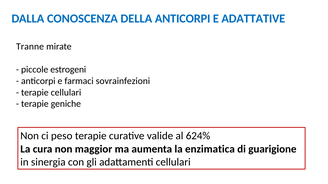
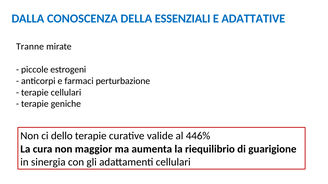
DELLA ANTICORPI: ANTICORPI -> ESSENZIALI
sovrainfezioni: sovrainfezioni -> perturbazione
peso: peso -> dello
624%: 624% -> 446%
enzimatica: enzimatica -> riequilibrio
